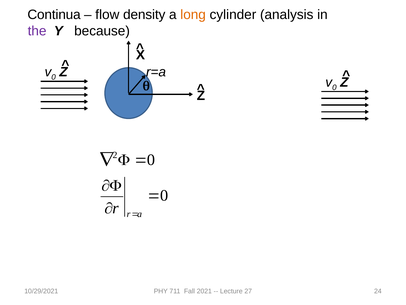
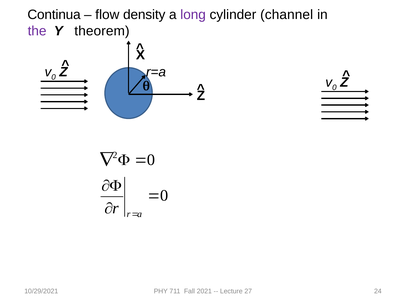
long colour: orange -> purple
analysis: analysis -> channel
because: because -> theorem
